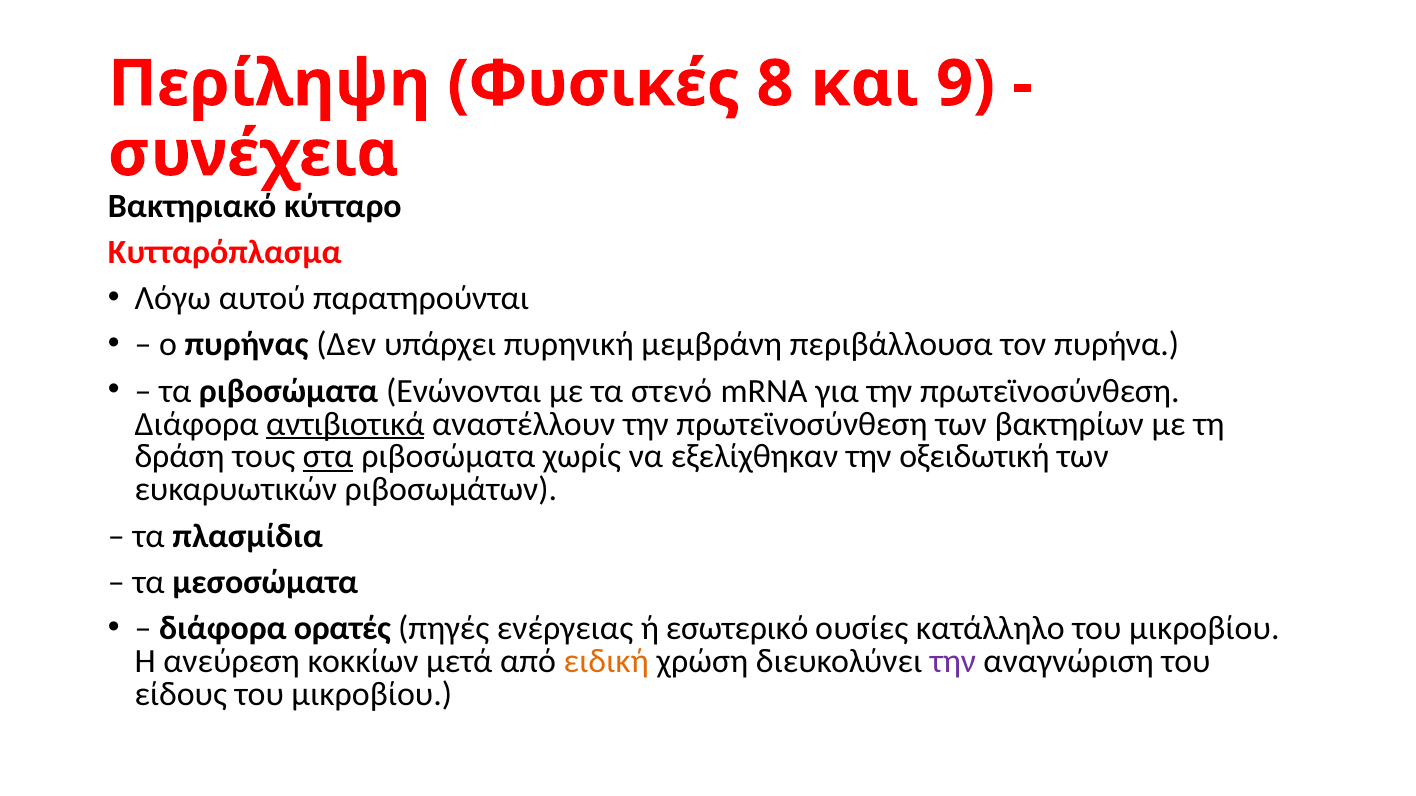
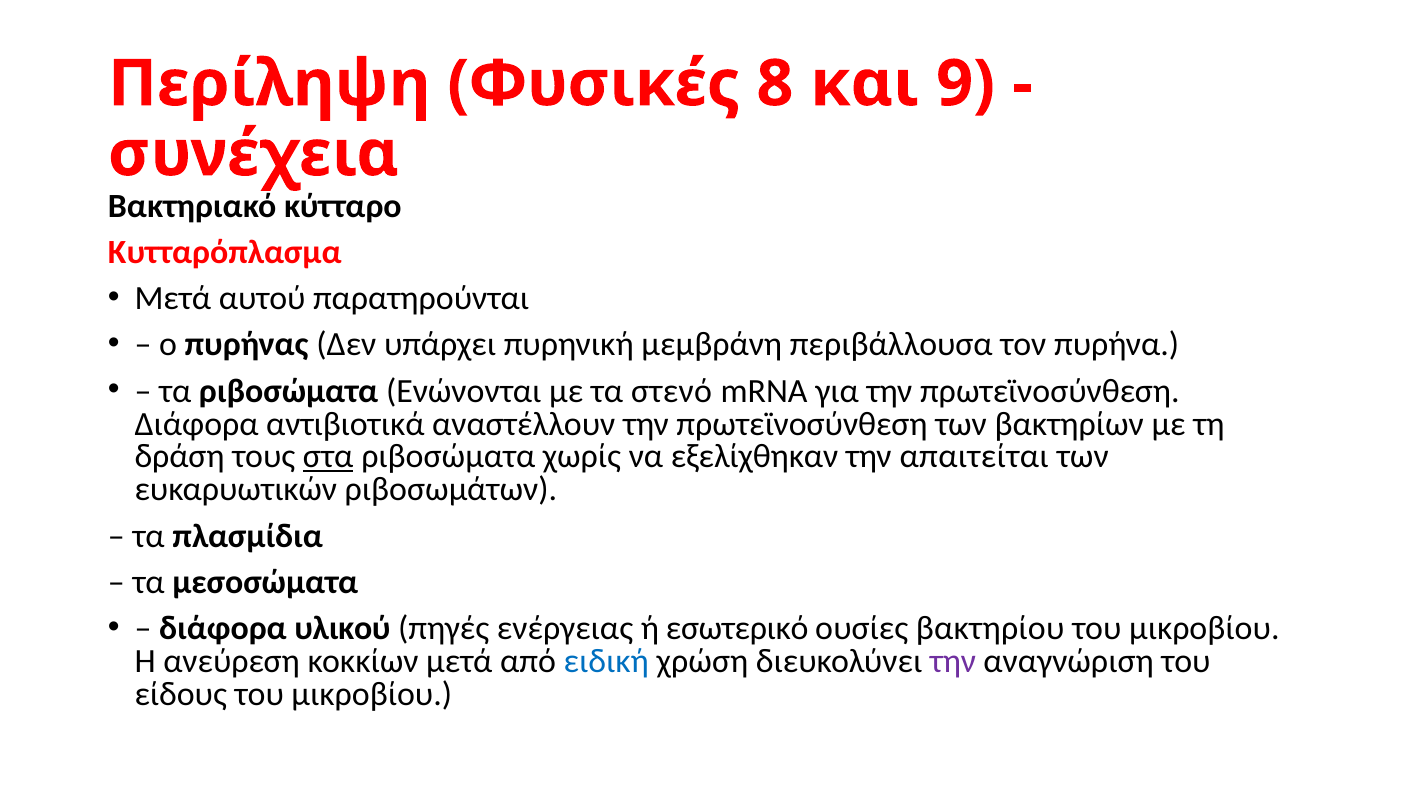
Λόγω at (173, 299): Λόγω -> Μετά
αντιβιοτικά underline: present -> none
οξειδωτική: οξειδωτική -> απαιτείται
ορατές: ορατές -> υλικού
κατάλληλο: κατάλληλο -> βακτηρίου
ειδική colour: orange -> blue
